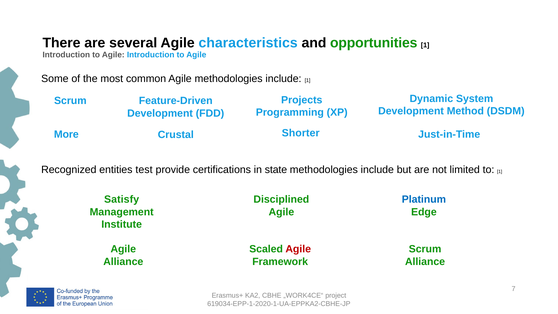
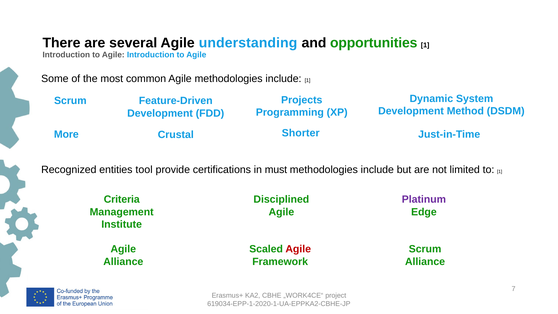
characteristics: characteristics -> understanding
test: test -> tool
state: state -> must
Satisfy: Satisfy -> Criteria
Platinum colour: blue -> purple
